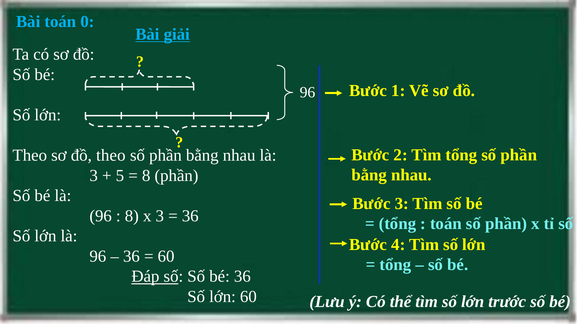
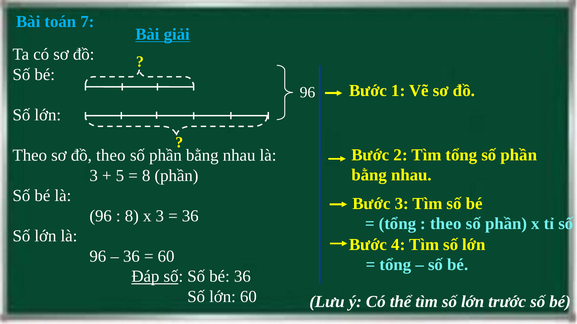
0: 0 -> 7
toán at (446, 224): toán -> theo
